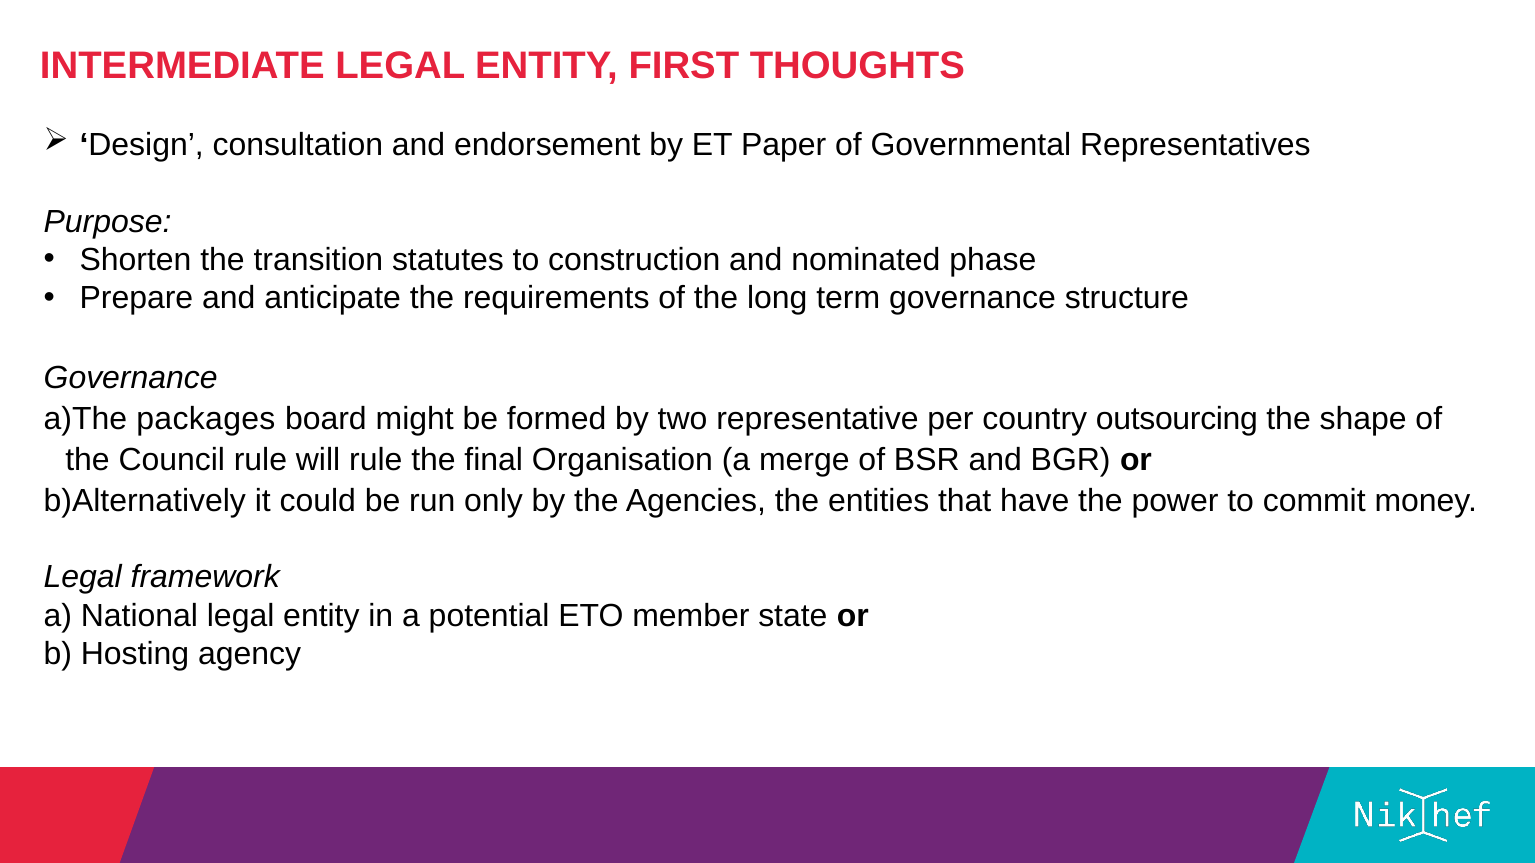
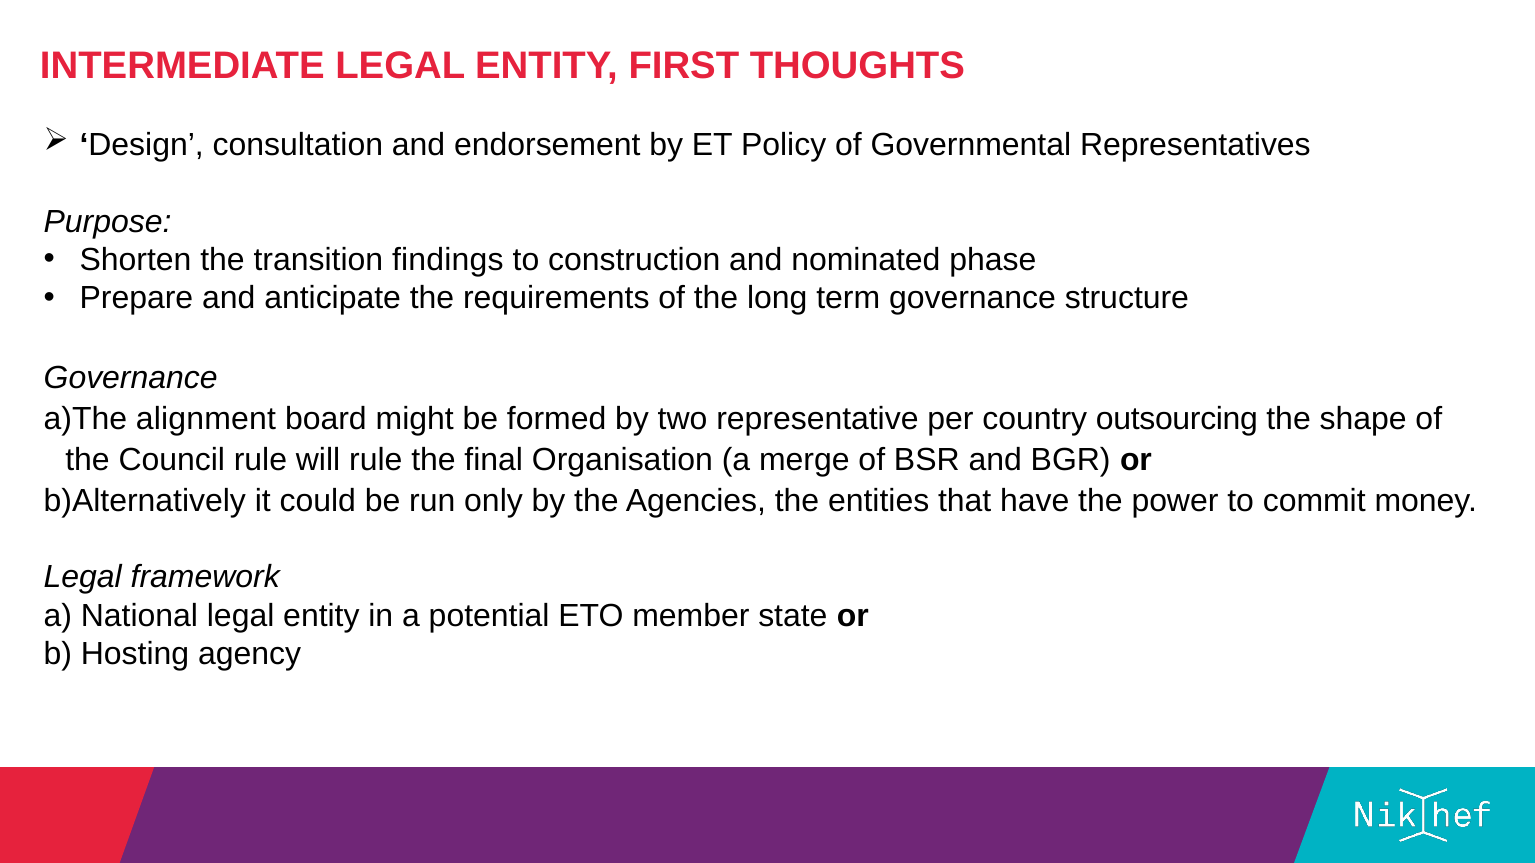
Paper: Paper -> Policy
statutes: statutes -> findings
packages: packages -> alignment
